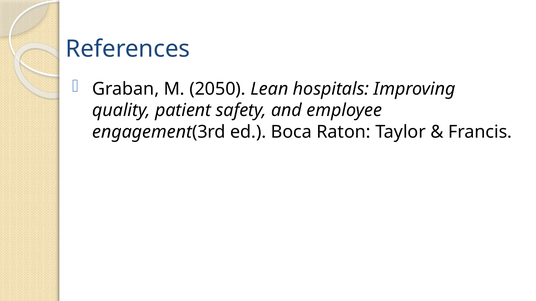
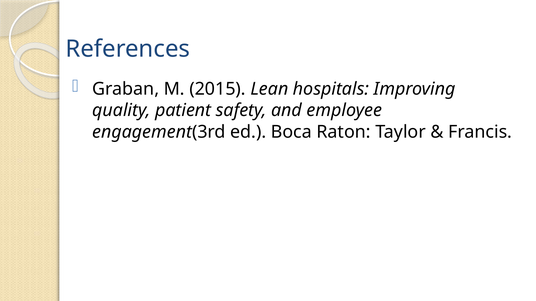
2050: 2050 -> 2015
